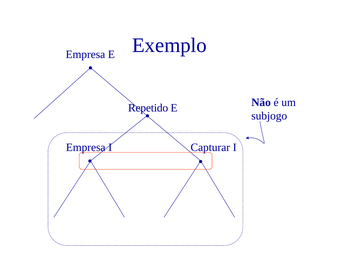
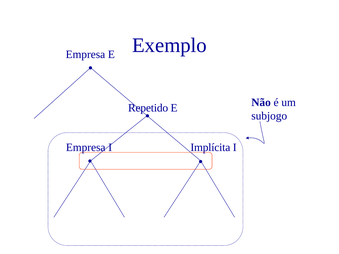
Capturar: Capturar -> Implícita
